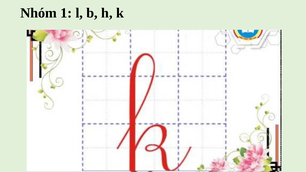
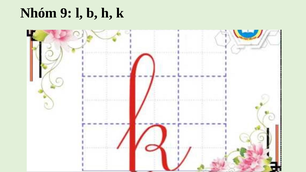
1: 1 -> 9
